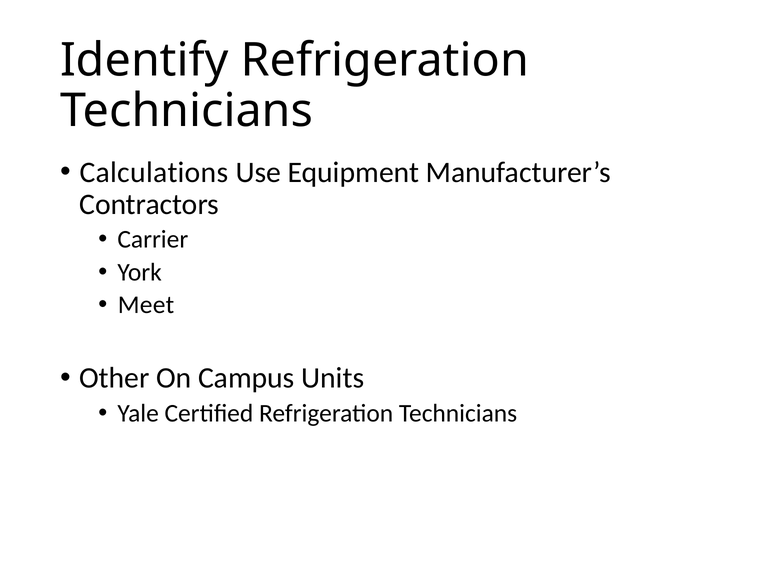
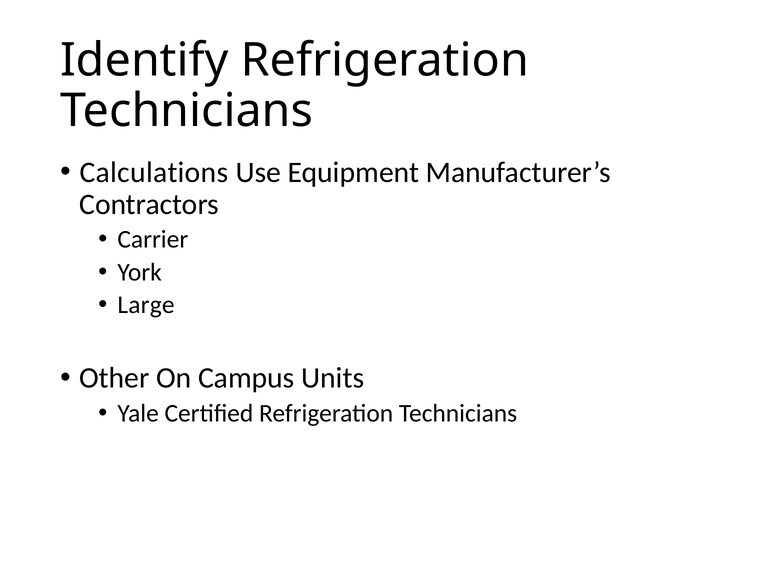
Meet: Meet -> Large
